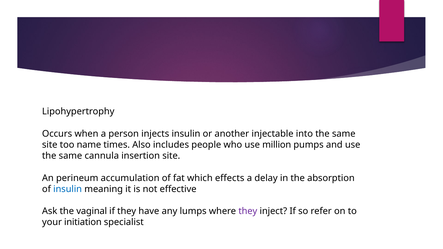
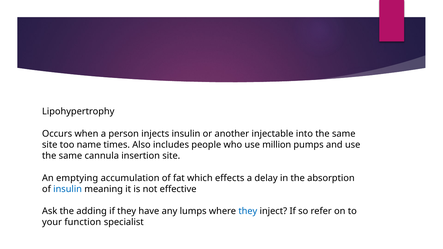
perineum: perineum -> emptying
vaginal: vaginal -> adding
they at (248, 211) colour: purple -> blue
initiation: initiation -> function
